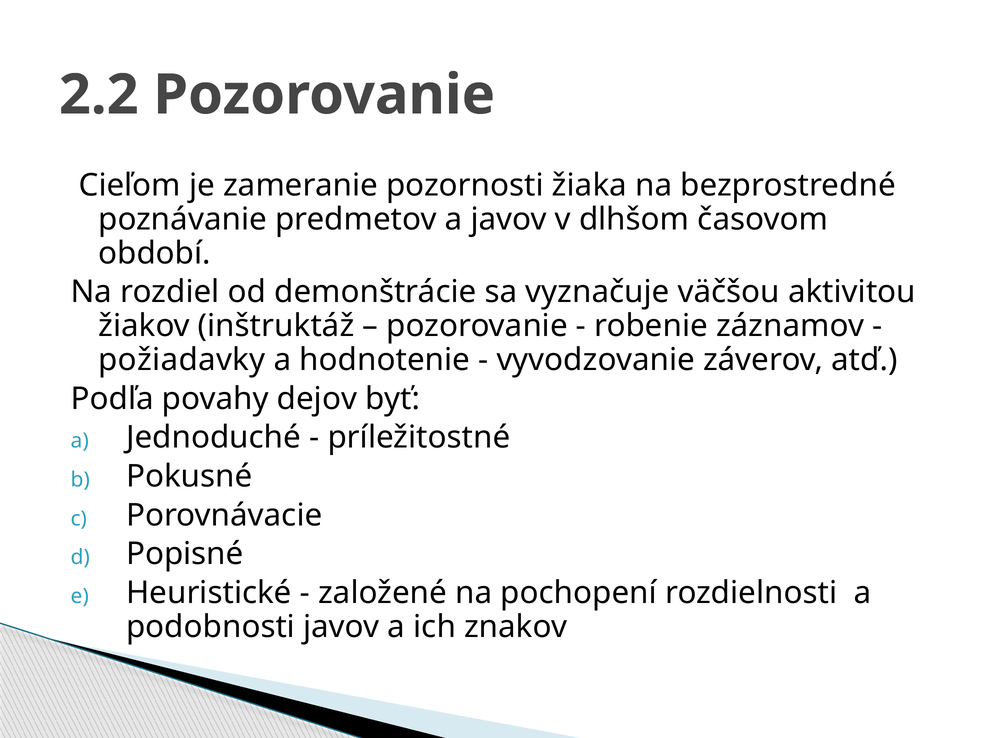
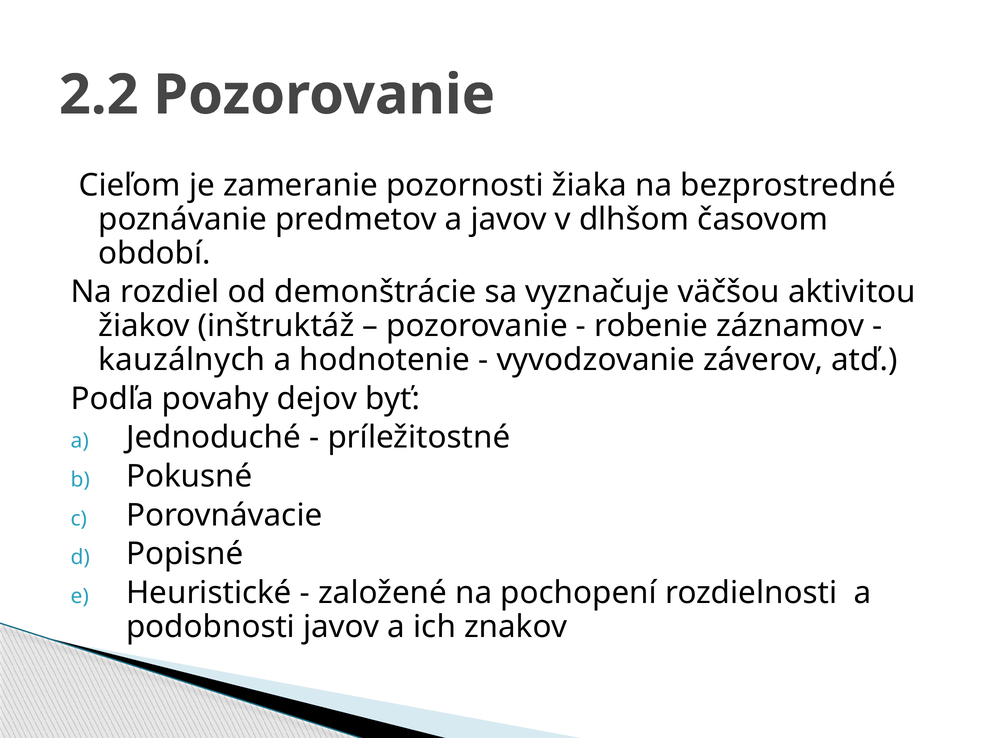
požiadavky: požiadavky -> kauzálnych
